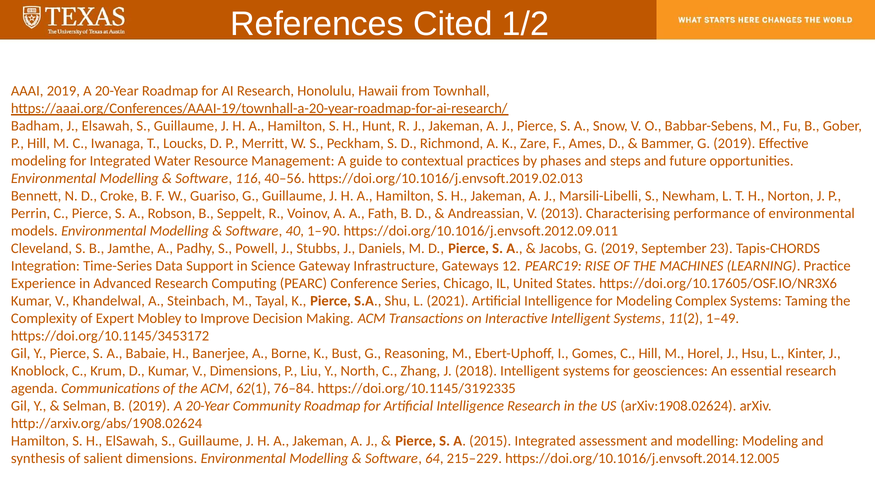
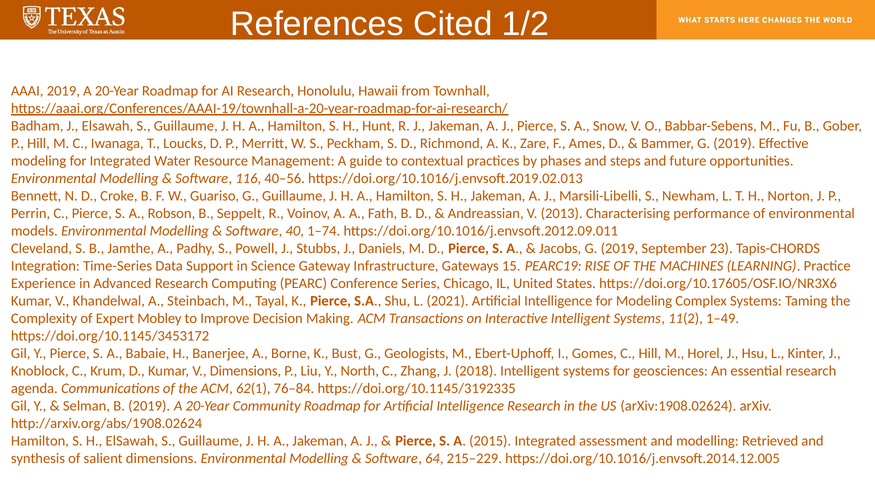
1–90: 1–90 -> 1–74
12: 12 -> 15
Reasoning: Reasoning -> Geologists
modelling Modeling: Modeling -> Retrieved
